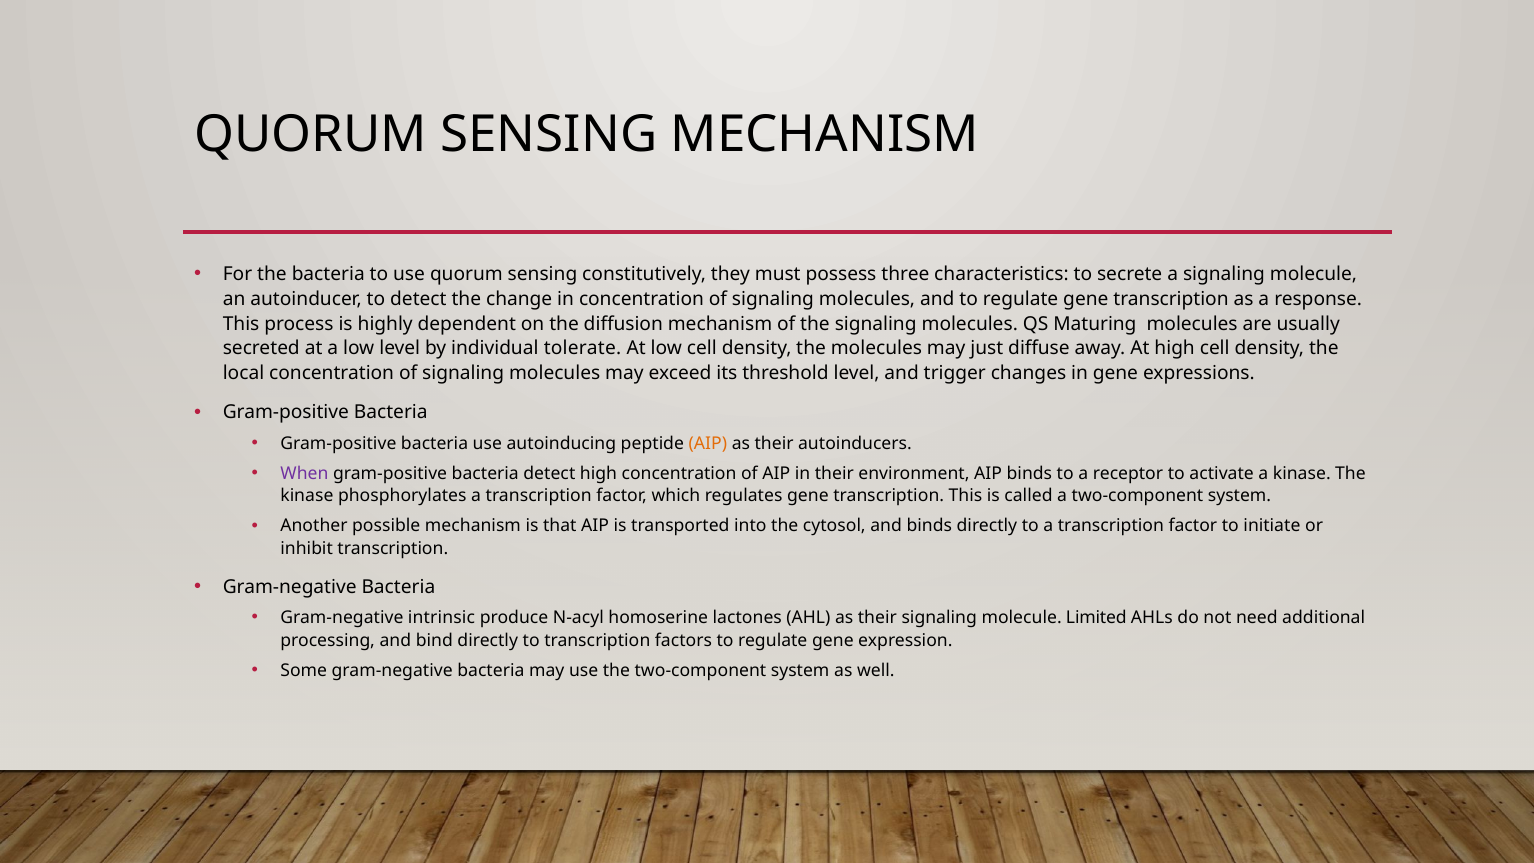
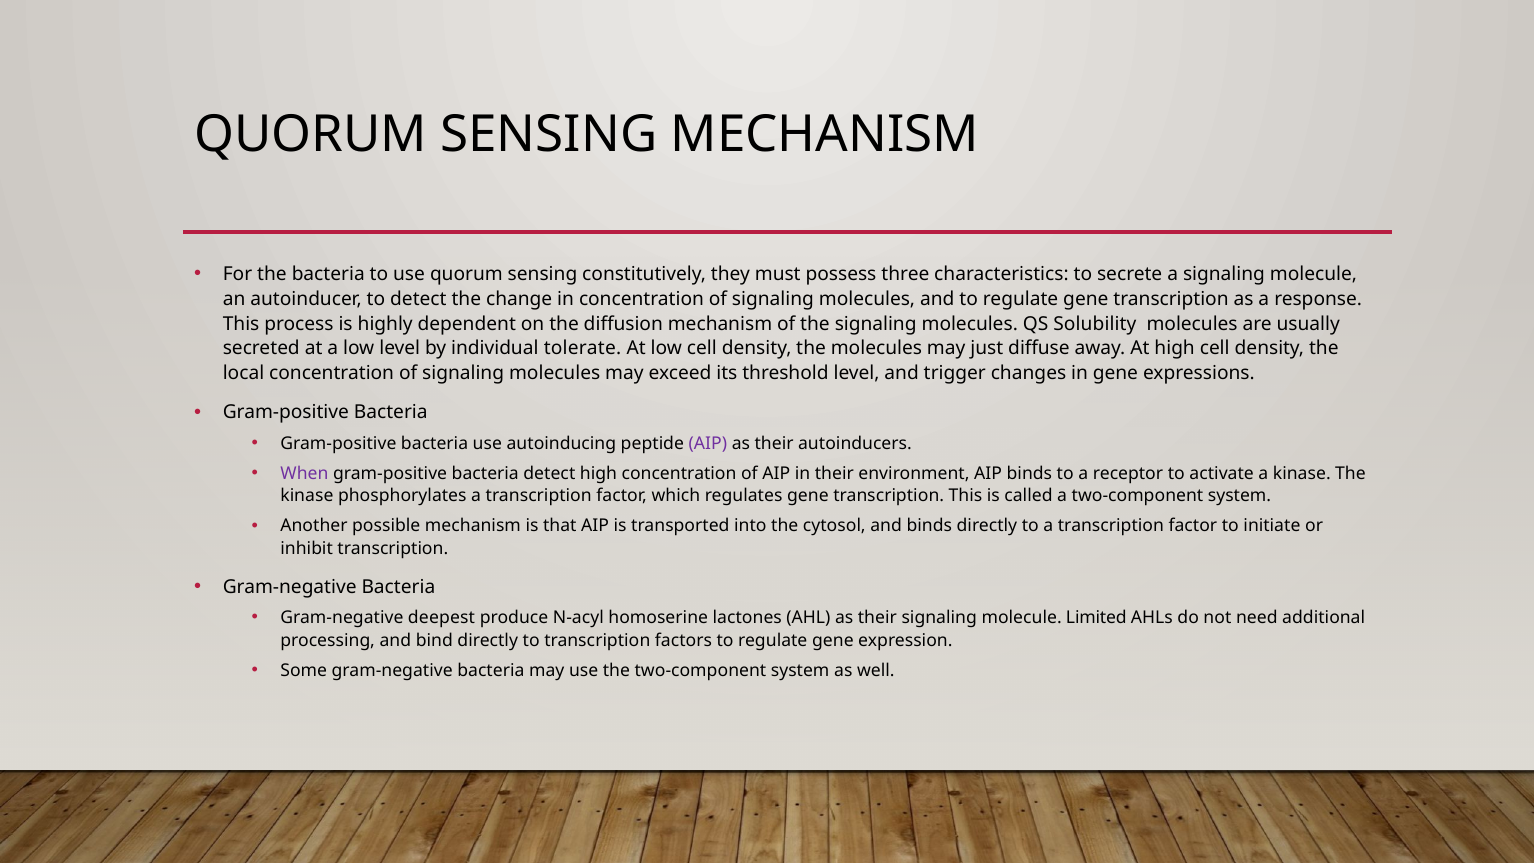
Maturing: Maturing -> Solubility
AIP at (708, 443) colour: orange -> purple
intrinsic: intrinsic -> deepest
